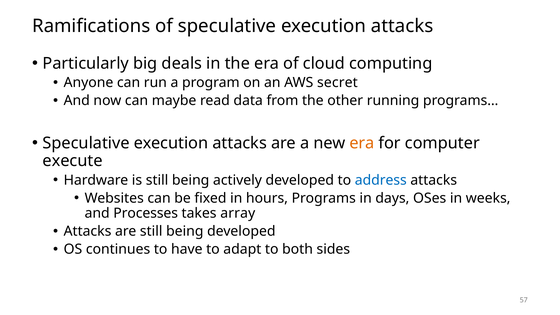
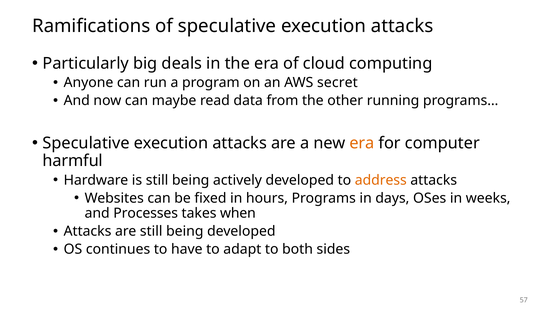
execute: execute -> harmful
address colour: blue -> orange
array: array -> when
